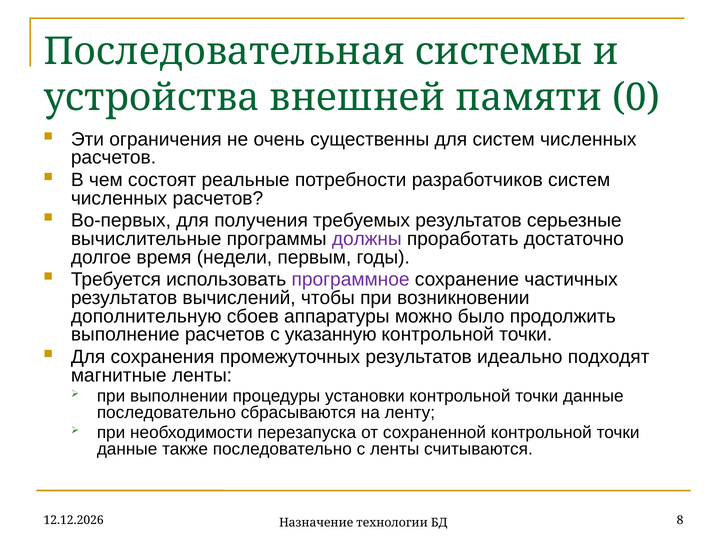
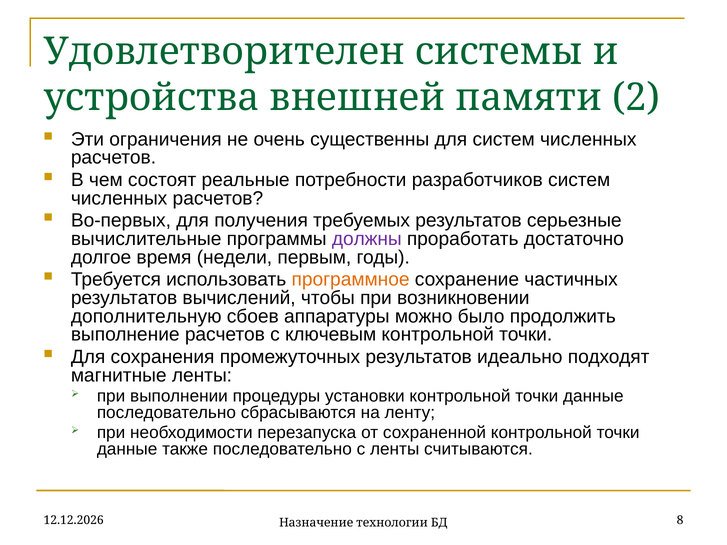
Последовательная: Последовательная -> Удовлетворителен
0: 0 -> 2
программное colour: purple -> orange
указанную: указанную -> ключевым
